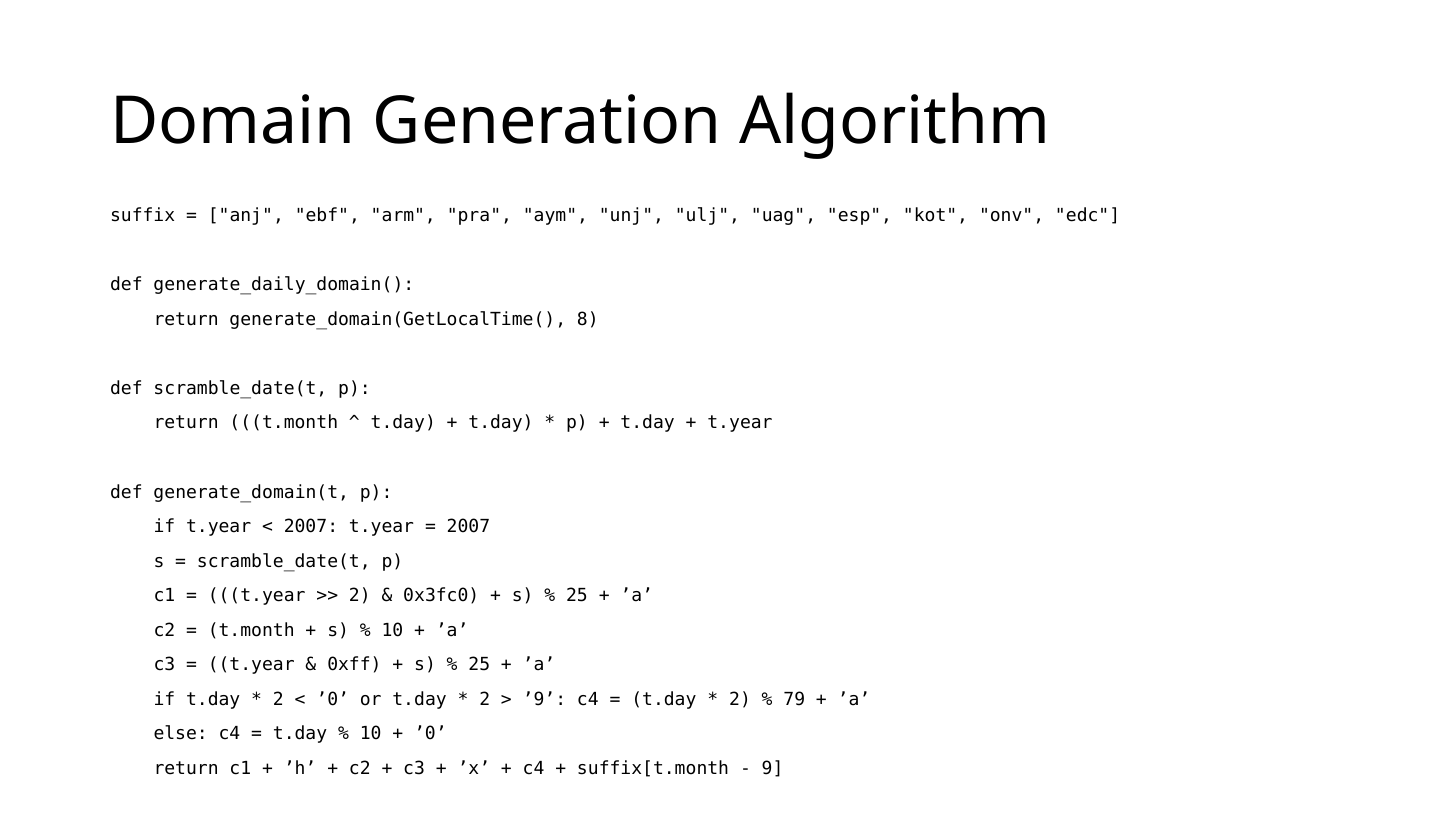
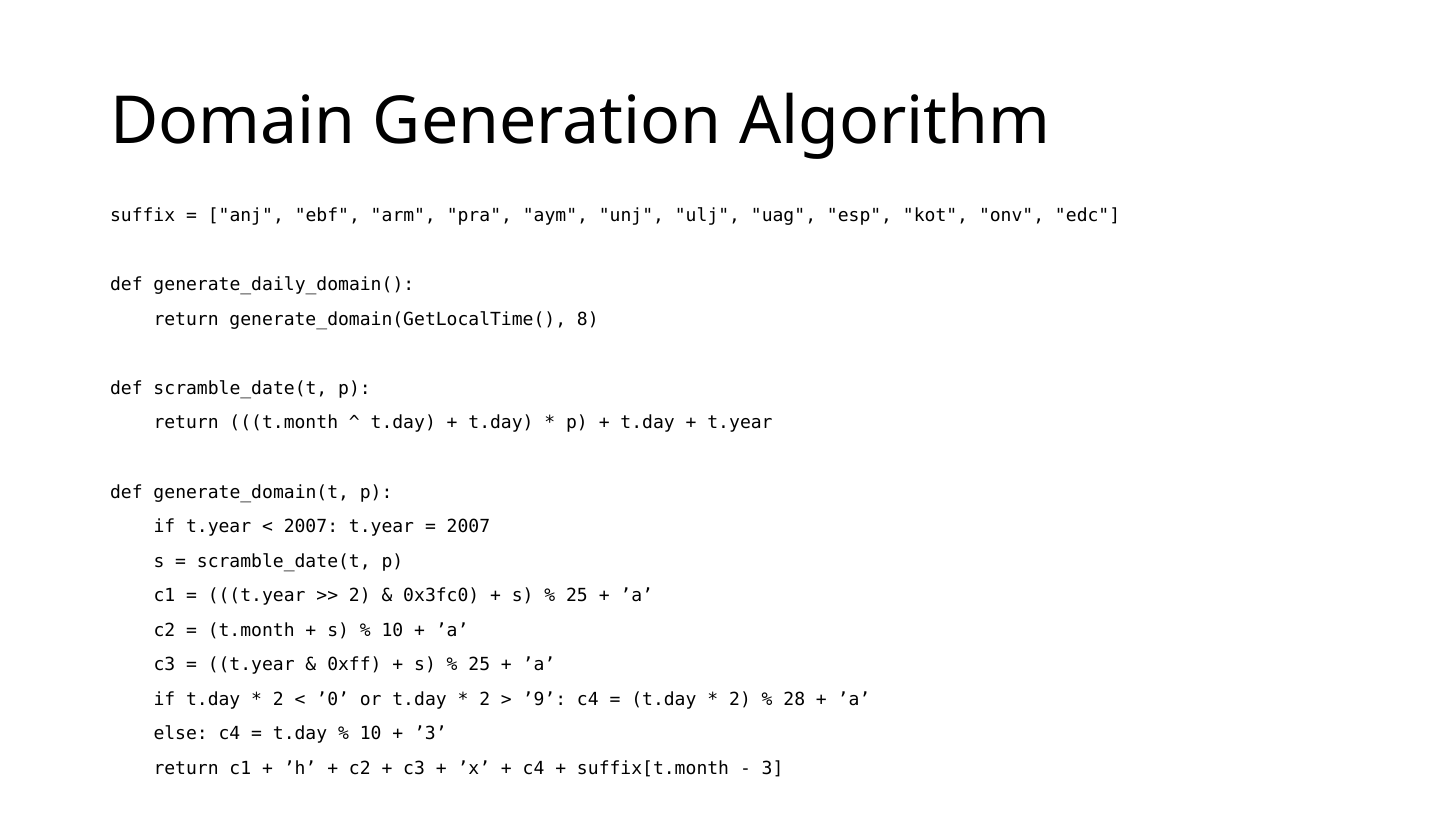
79: 79 -> 28
’0 at (430, 734): ’0 -> ’3
9: 9 -> 3
